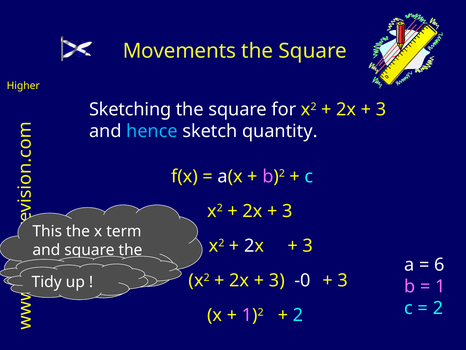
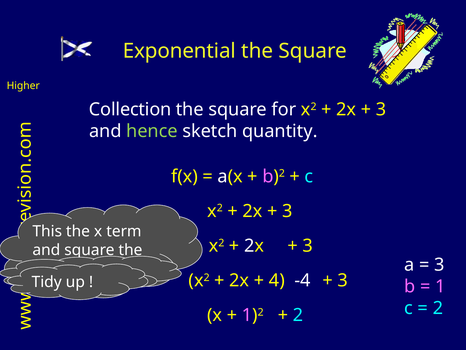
Movements: Movements -> Exponential
Sketching: Sketching -> Collection
hence colour: light blue -> light green
6 at (439, 264): 6 -> 3
3 at (277, 280): 3 -> 4
-0: -0 -> -4
